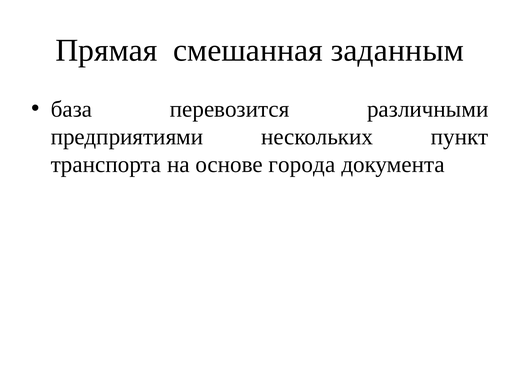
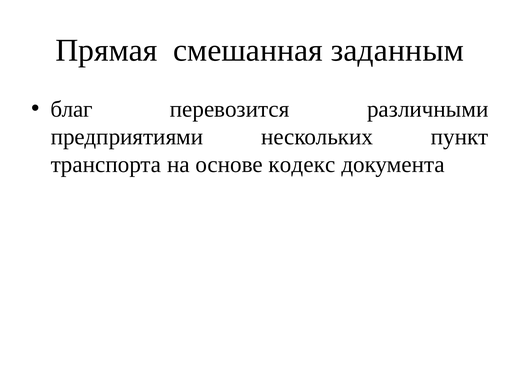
база: база -> благ
города: города -> кодекс
